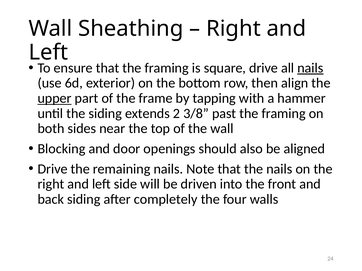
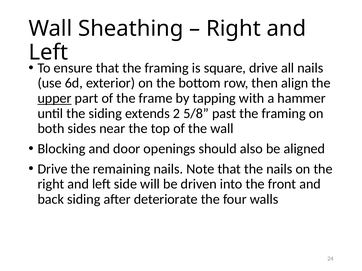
nails at (310, 68) underline: present -> none
3/8: 3/8 -> 5/8
completely: completely -> deteriorate
